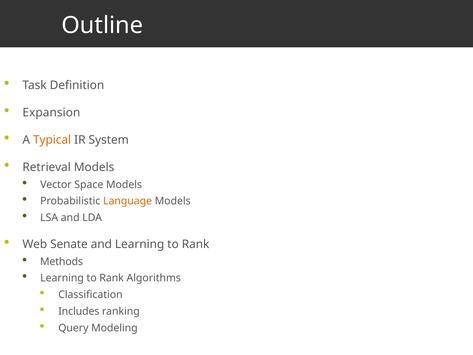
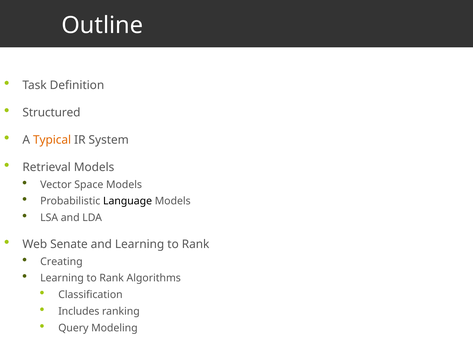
Expansion: Expansion -> Structured
Language colour: orange -> black
Methods: Methods -> Creating
